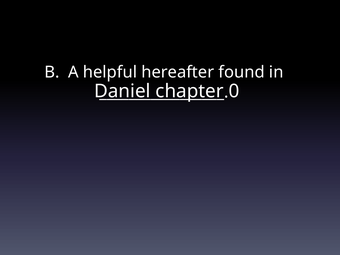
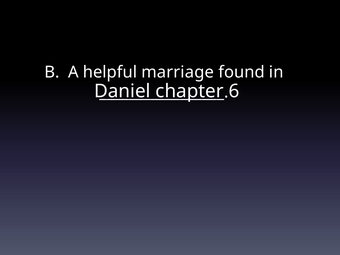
hereafter: hereafter -> marriage
0: 0 -> 6
